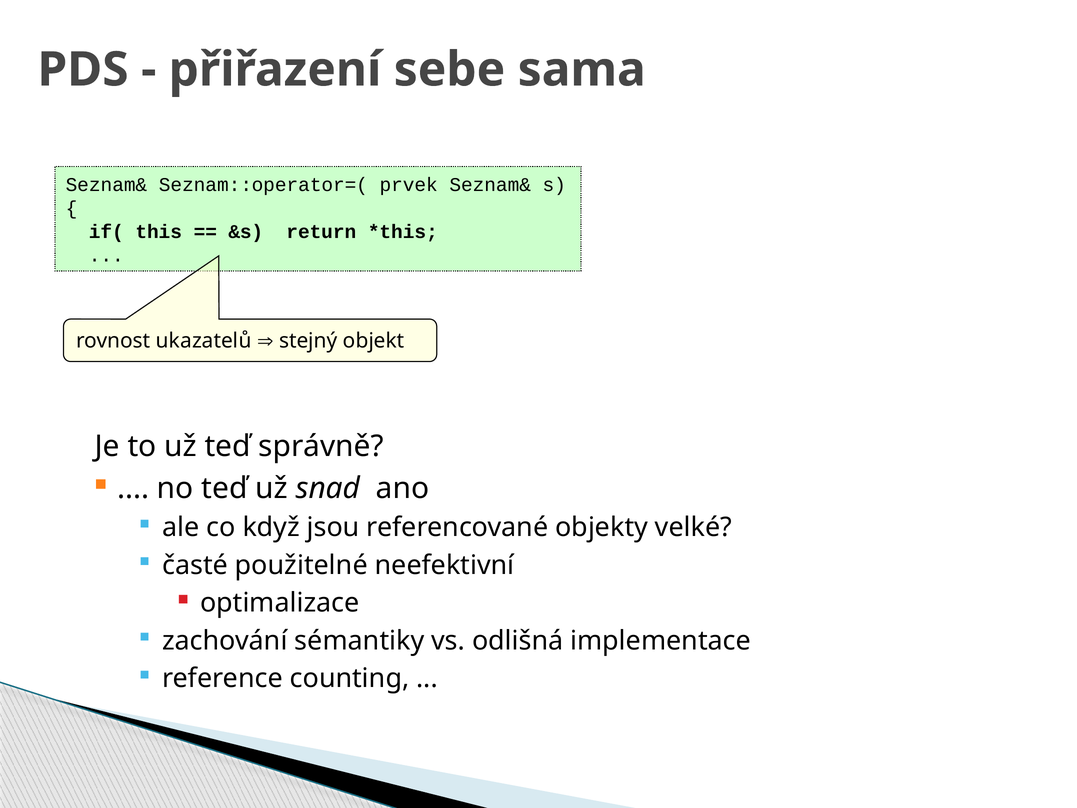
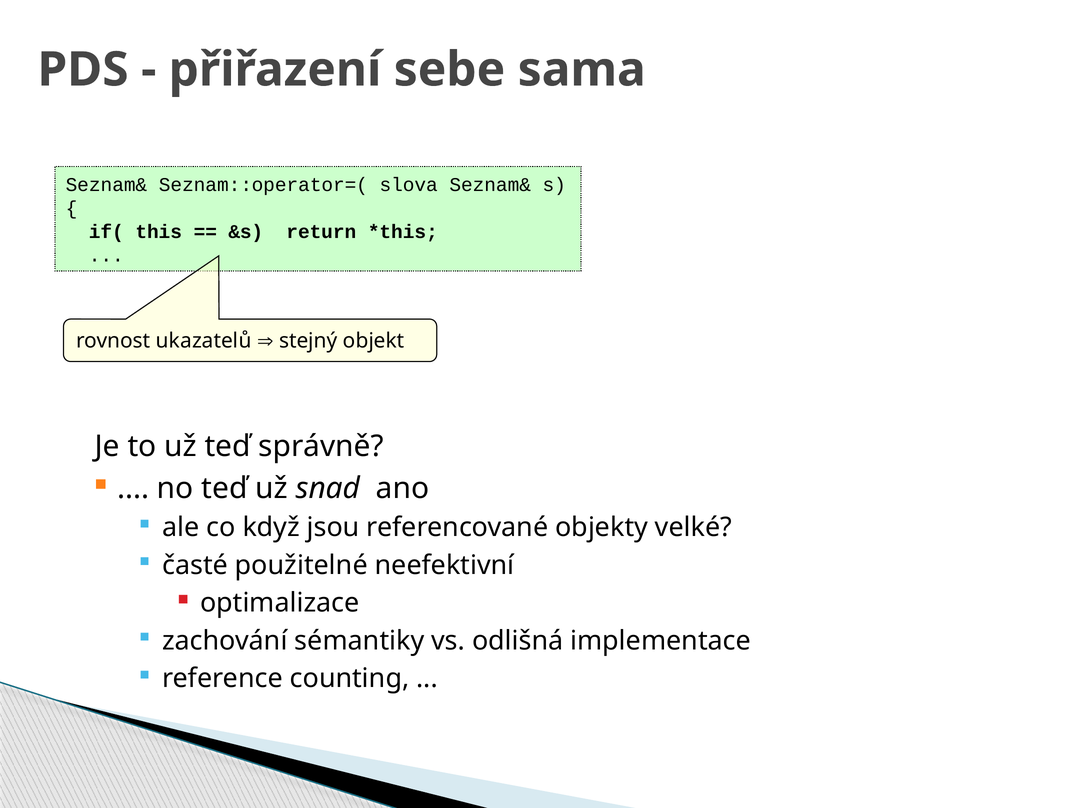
prvek: prvek -> slova
